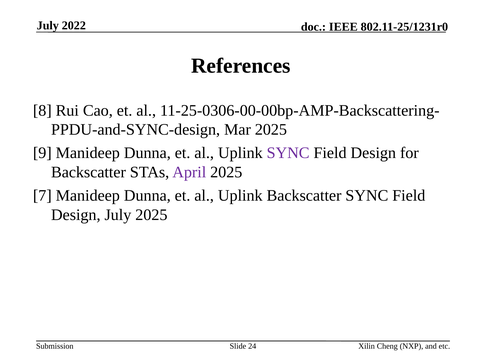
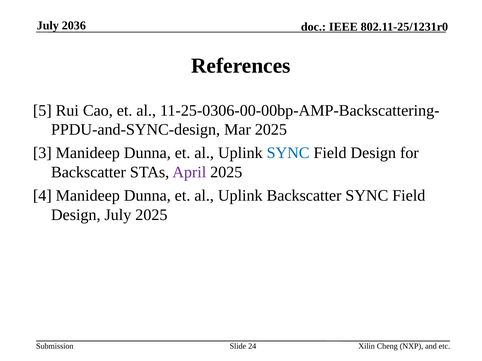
2022: 2022 -> 2036
8: 8 -> 5
9: 9 -> 3
SYNC at (288, 153) colour: purple -> blue
7: 7 -> 4
